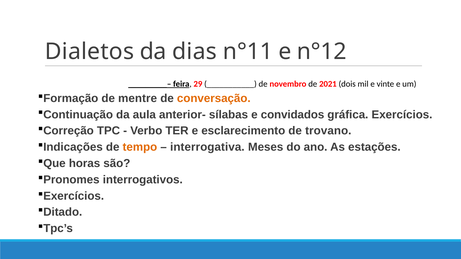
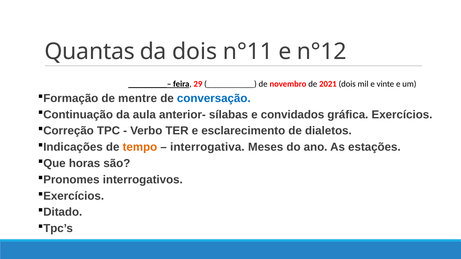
Dialetos: Dialetos -> Quantas
da dias: dias -> dois
conversação colour: orange -> blue
trovano: trovano -> dialetos
